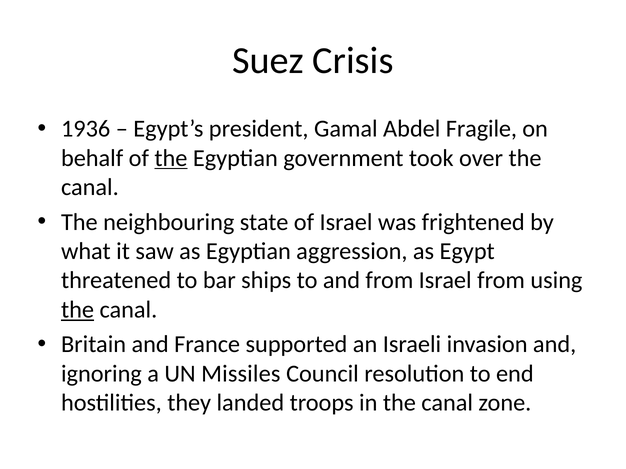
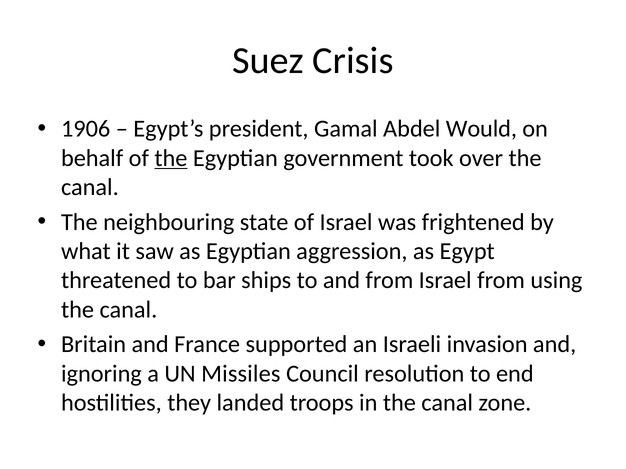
1936: 1936 -> 1906
Fragile: Fragile -> Would
the at (78, 310) underline: present -> none
